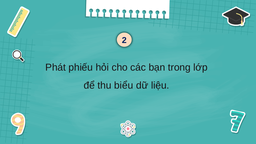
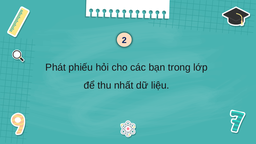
biểu: biểu -> nhất
